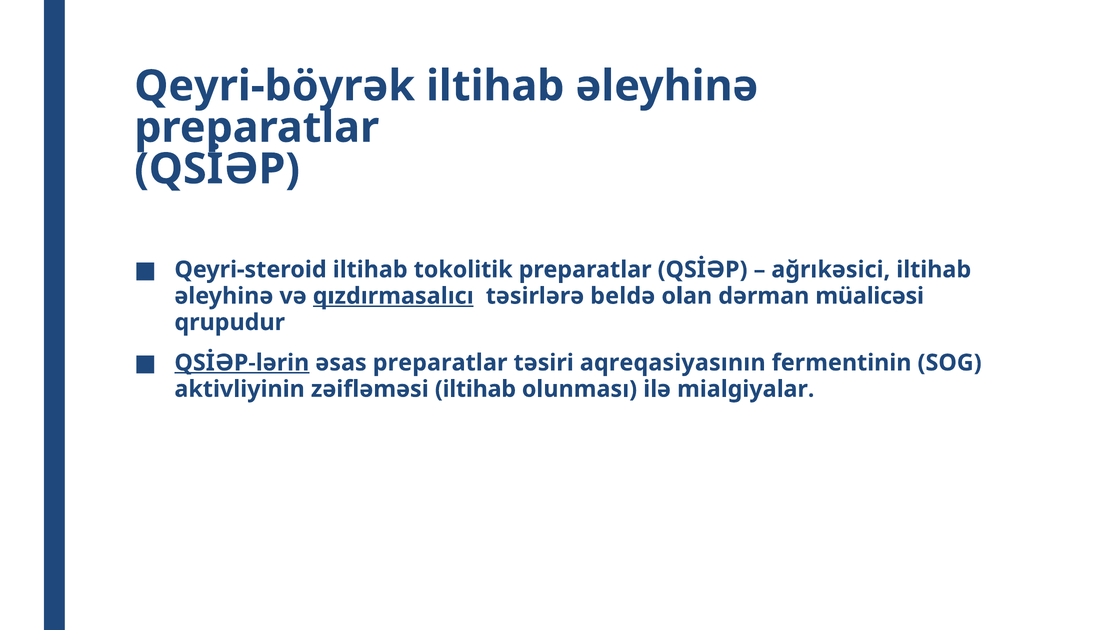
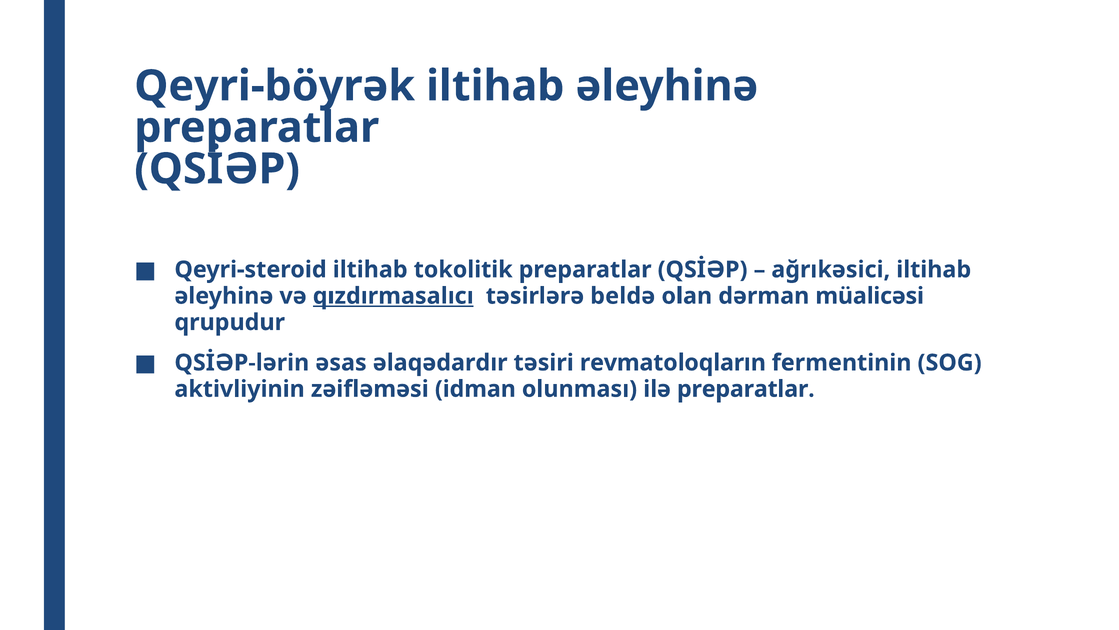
QSİƏP-lərin underline: present -> none
əsas preparatlar: preparatlar -> əlaqədardır
aqreqasiyasının: aqreqasiyasının -> revmatoloqların
zəifləməsi iltihab: iltihab -> idman
ilə mialgiyalar: mialgiyalar -> preparatlar
